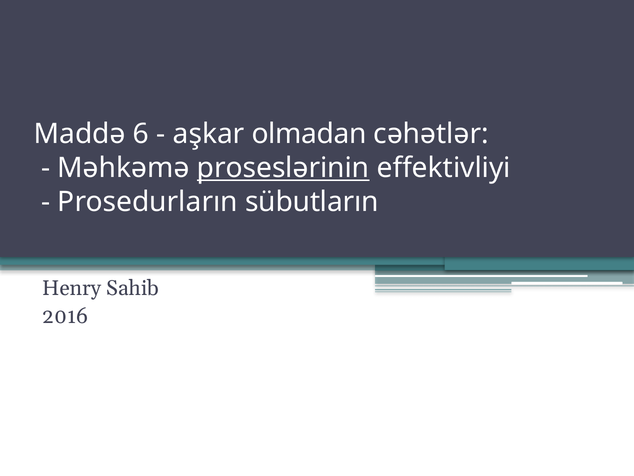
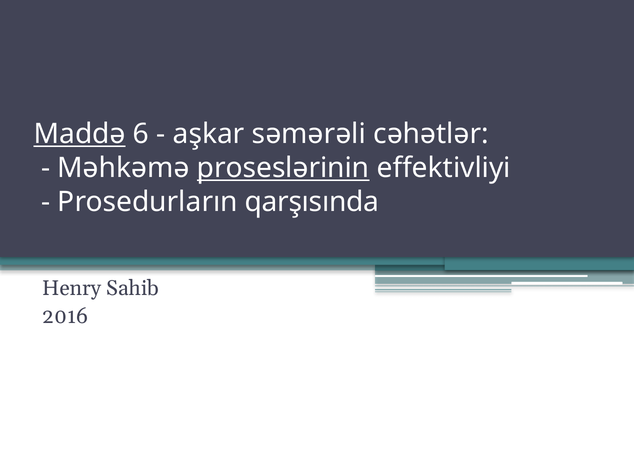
Maddə underline: none -> present
olmadan: olmadan -> səmərəli
sübutların: sübutların -> qarşısında
